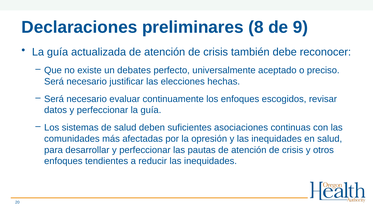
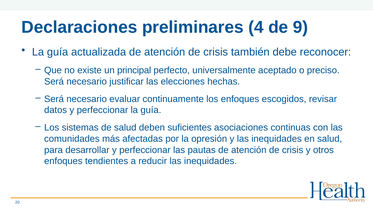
8: 8 -> 4
debates: debates -> principal
